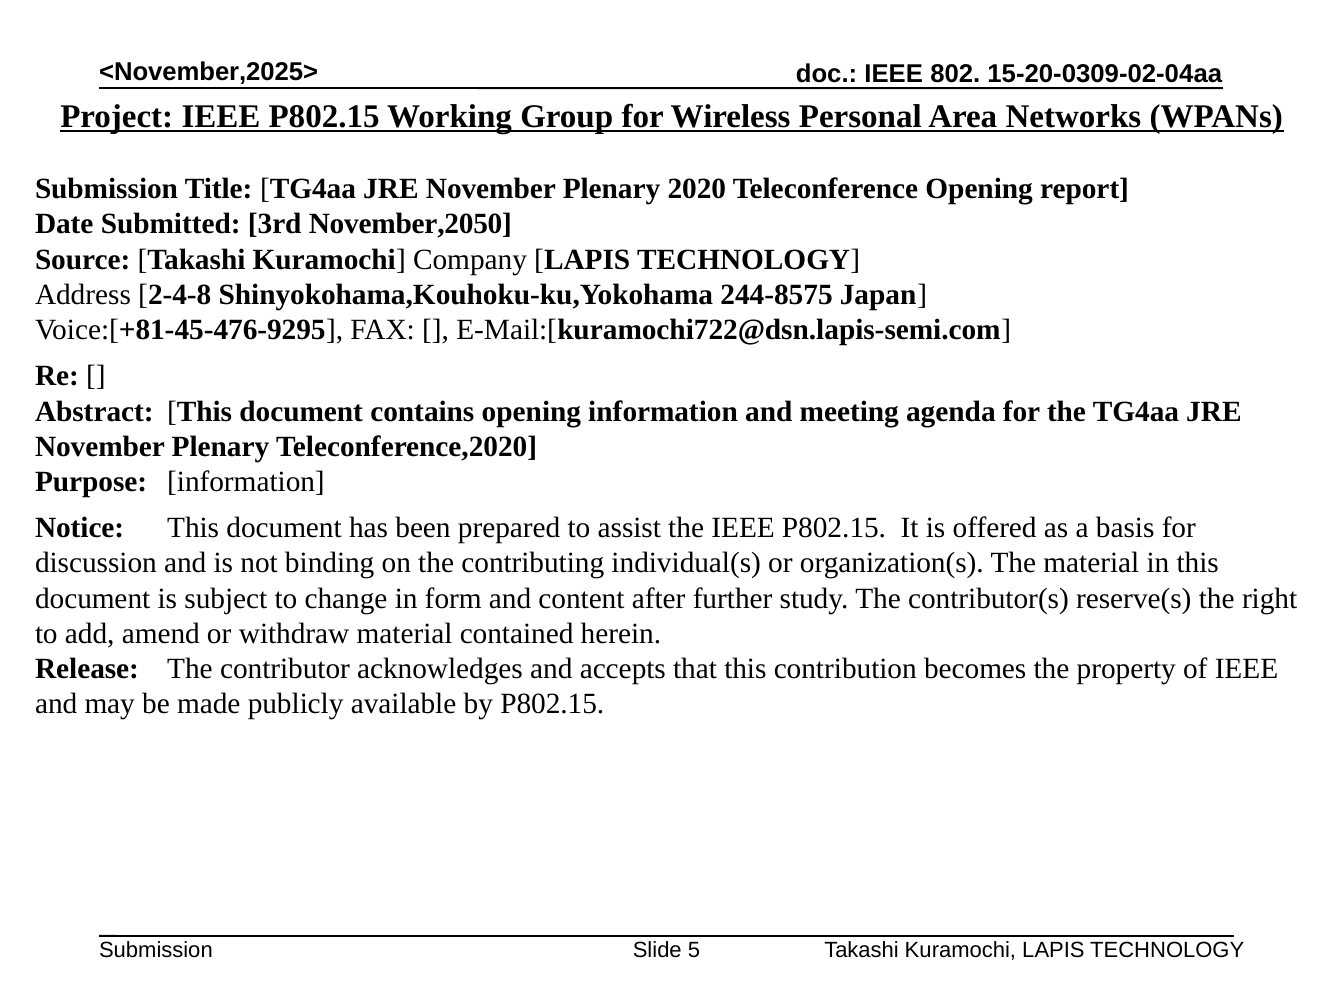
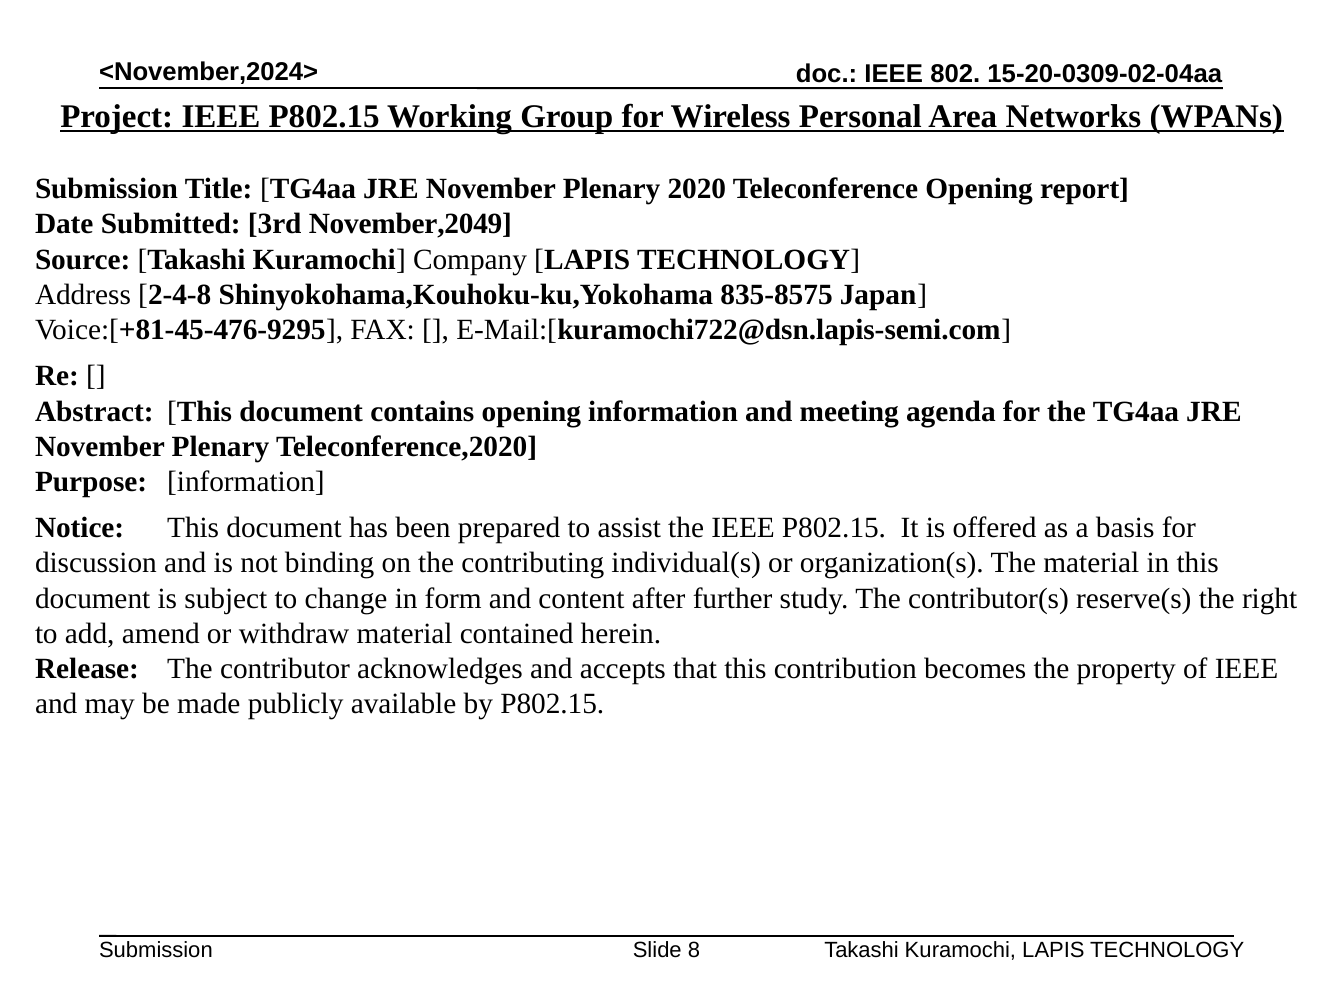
<November,2025>: <November,2025> -> <November,2024>
November,2050: November,2050 -> November,2049
244-8575: 244-8575 -> 835-8575
5: 5 -> 8
